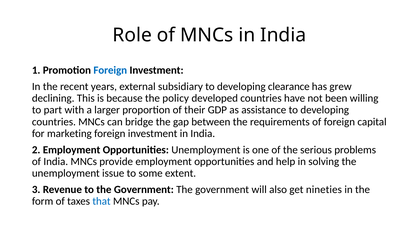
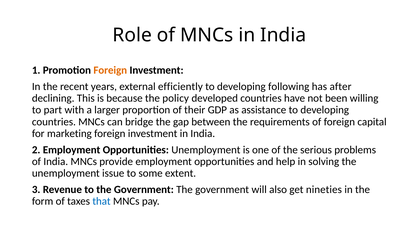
Foreign at (110, 70) colour: blue -> orange
subsidiary: subsidiary -> efficiently
clearance: clearance -> following
grew: grew -> after
